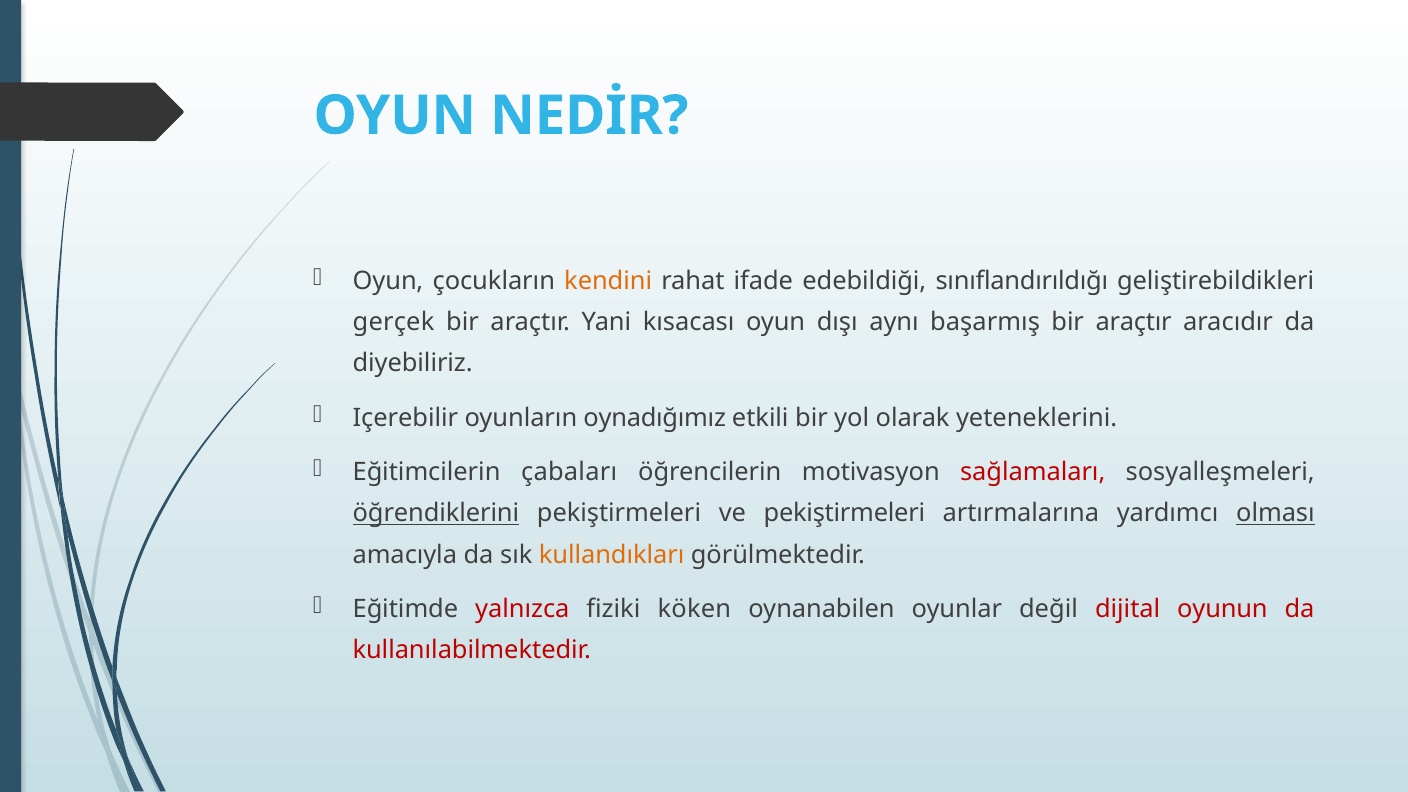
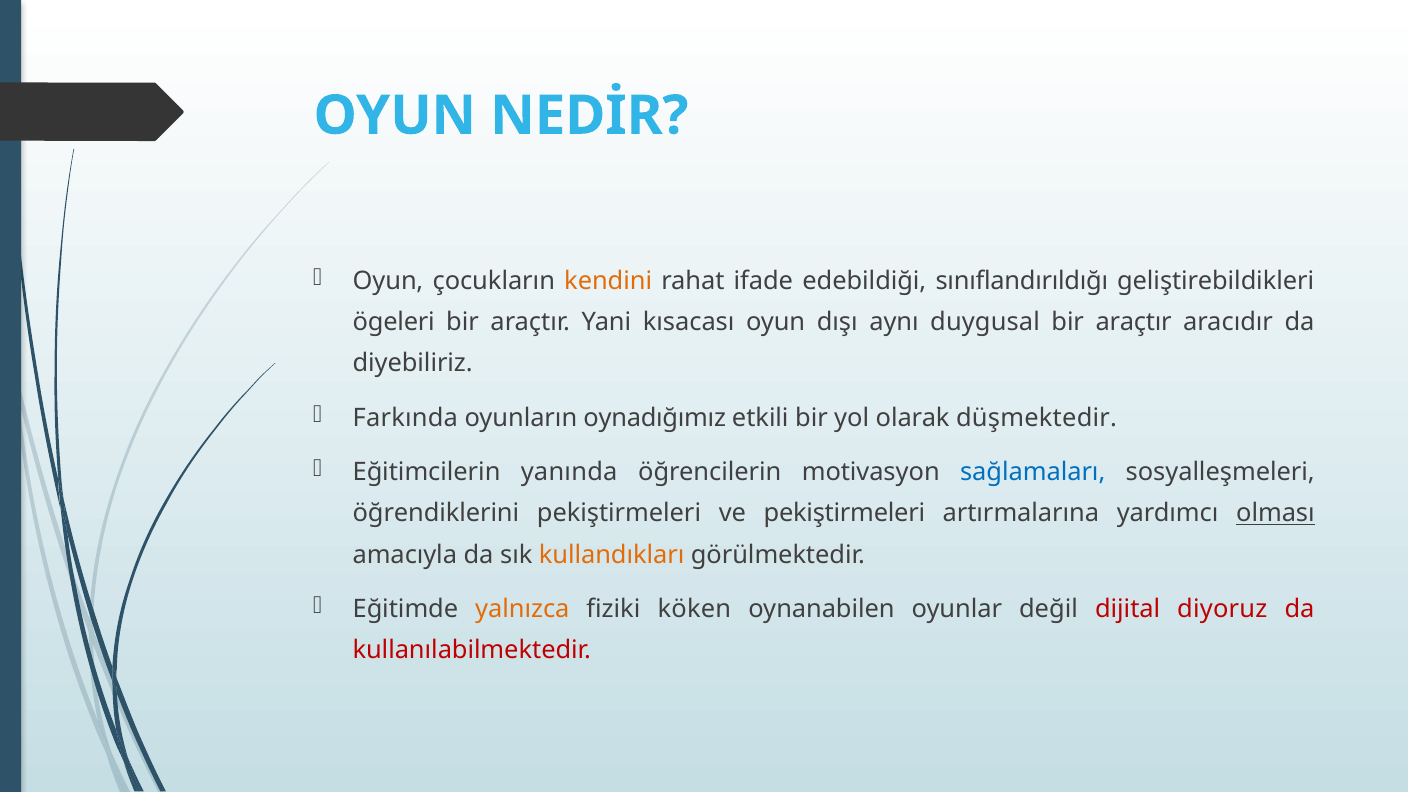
gerçek: gerçek -> ögeleri
başarmış: başarmış -> duygusal
Içerebilir: Içerebilir -> Farkında
yeteneklerini: yeteneklerini -> düşmektedir
çabaları: çabaları -> yanında
sağlamaları colour: red -> blue
öğrendiklerini underline: present -> none
yalnızca colour: red -> orange
oyunun: oyunun -> diyoruz
